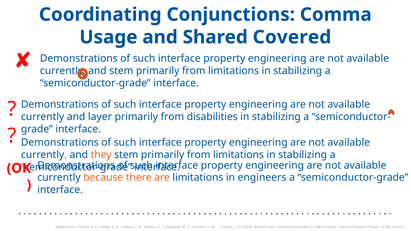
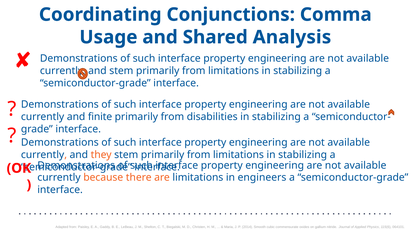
Covered: Covered -> Analysis
layer: layer -> finite
